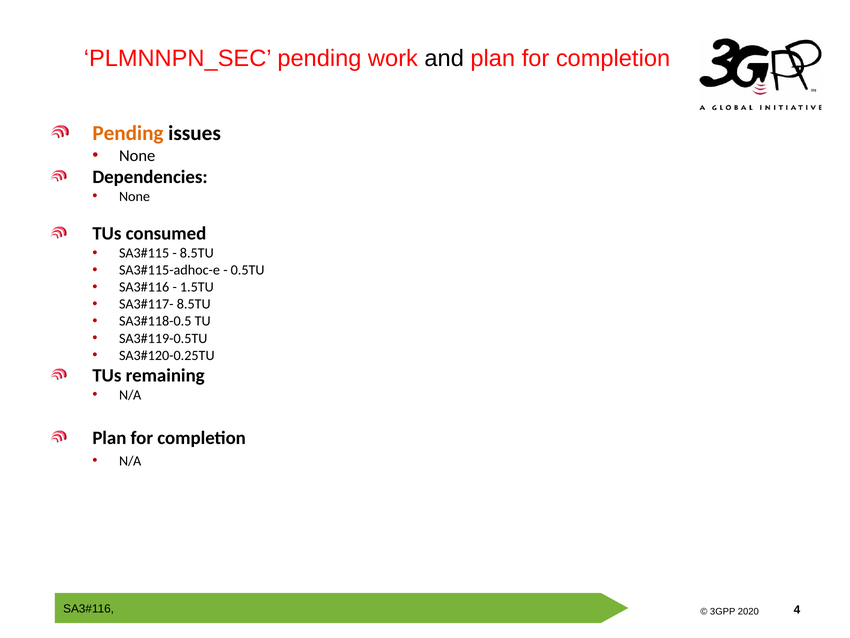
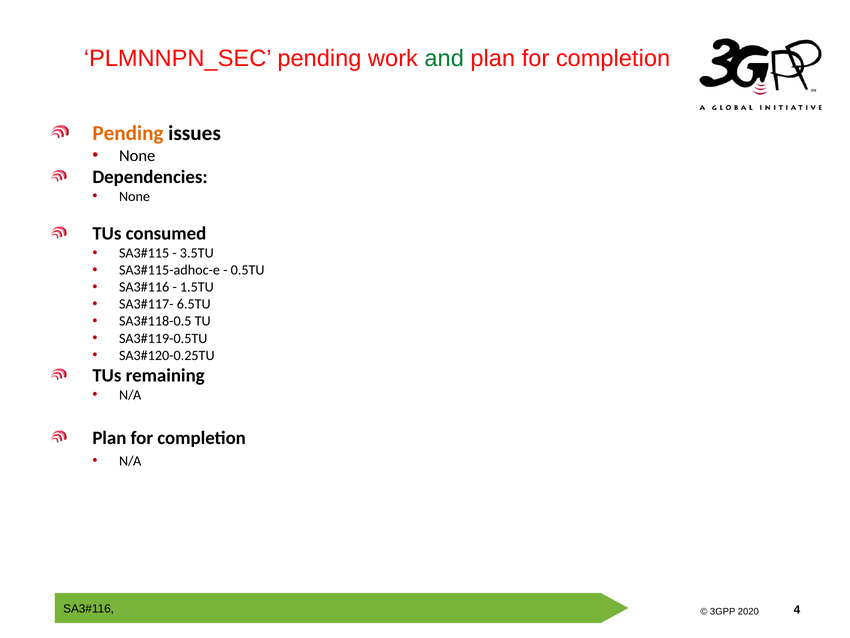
and colour: black -> green
8.5TU at (197, 253): 8.5TU -> 3.5TU
8.5TU at (194, 304): 8.5TU -> 6.5TU
